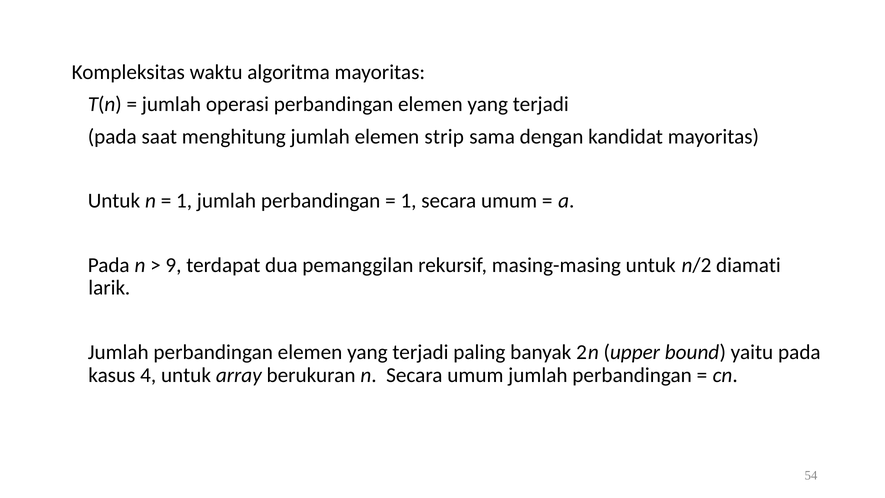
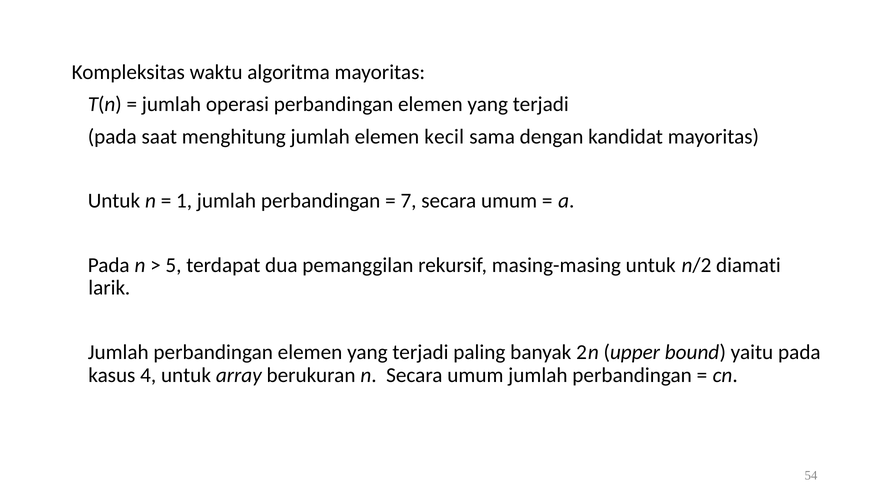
strip: strip -> kecil
1 at (409, 201): 1 -> 7
9: 9 -> 5
